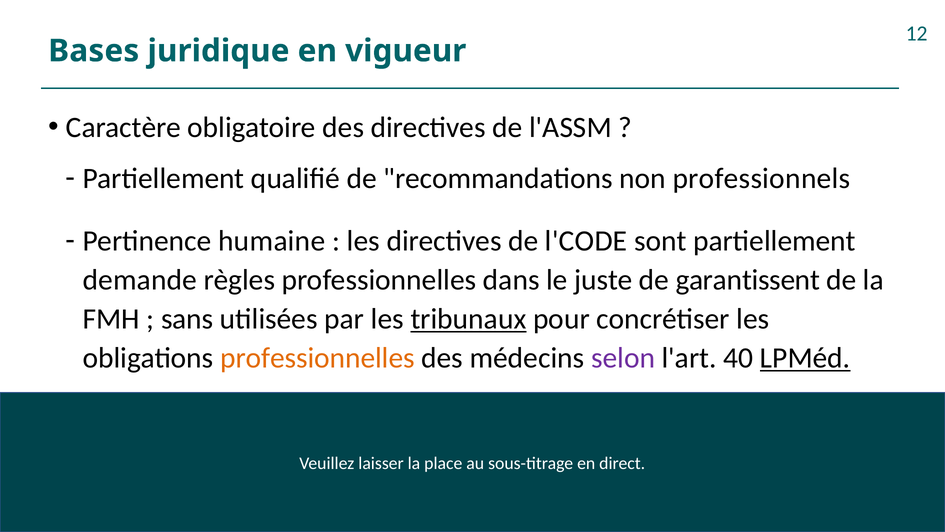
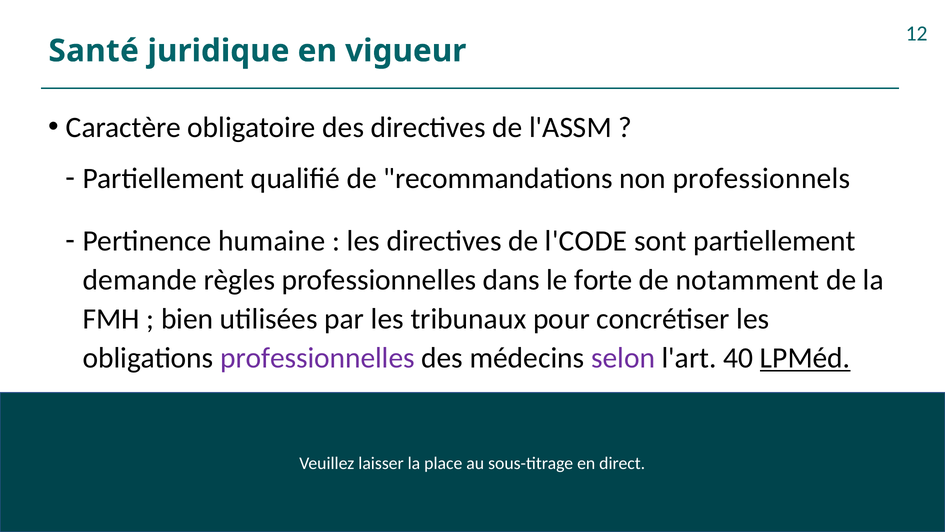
Bases: Bases -> Santé
juste: juste -> forte
garantissent: garantissent -> notamment
sans: sans -> bien
tribunaux underline: present -> none
professionnelles at (317, 358) colour: orange -> purple
